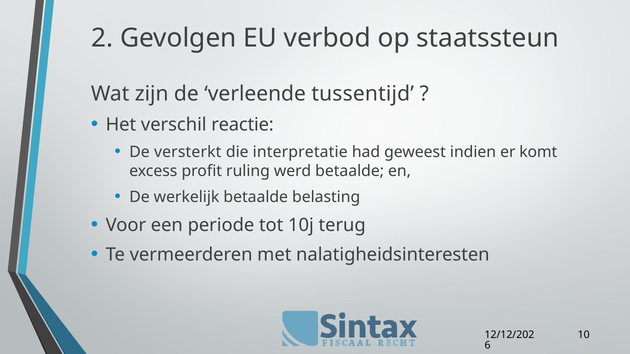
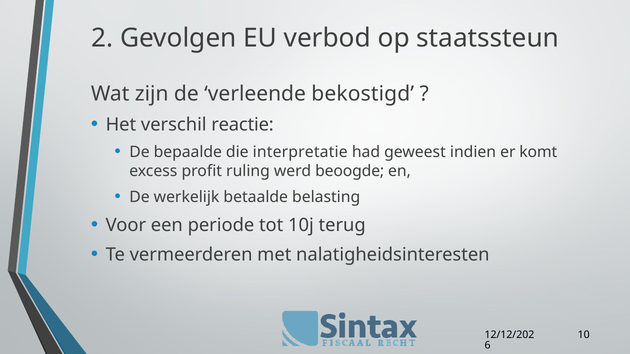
tussentijd: tussentijd -> bekostigd
versterkt: versterkt -> bepaalde
werd betaalde: betaalde -> beoogde
